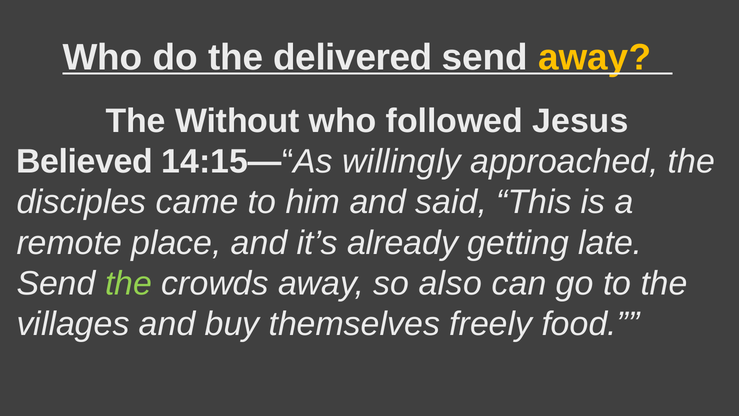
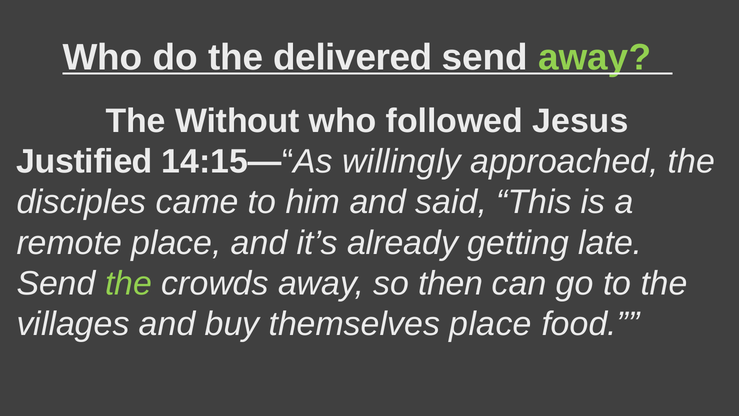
away at (595, 57) colour: yellow -> light green
Believed: Believed -> Justified
also: also -> then
themselves freely: freely -> place
